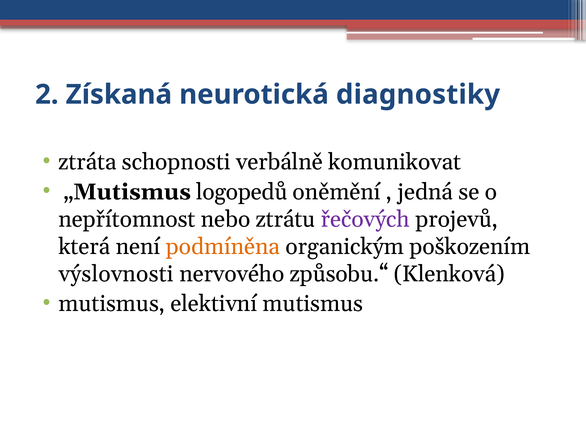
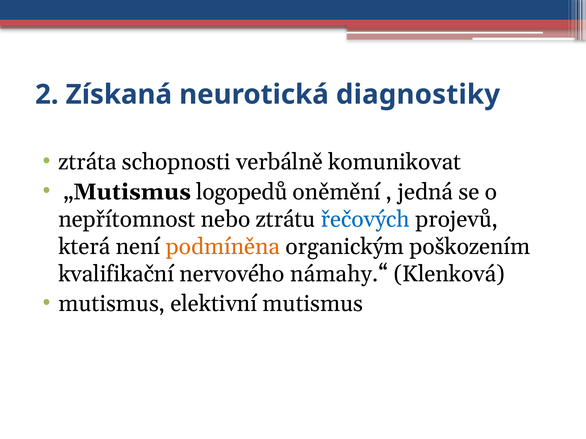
řečových colour: purple -> blue
výslovnosti: výslovnosti -> kvalifikační
způsobu.“: způsobu.“ -> námahy.“
